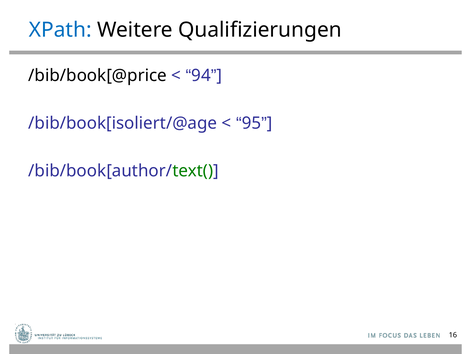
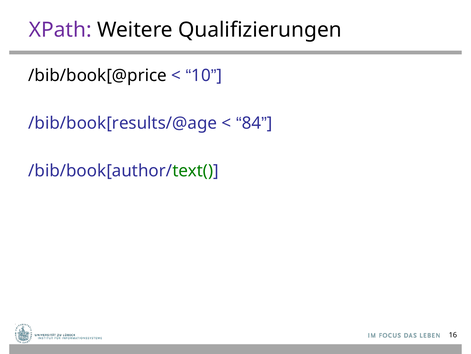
XPath colour: blue -> purple
94: 94 -> 10
/bib/book[isoliert/@age: /bib/book[isoliert/@age -> /bib/book[results/@age
95: 95 -> 84
